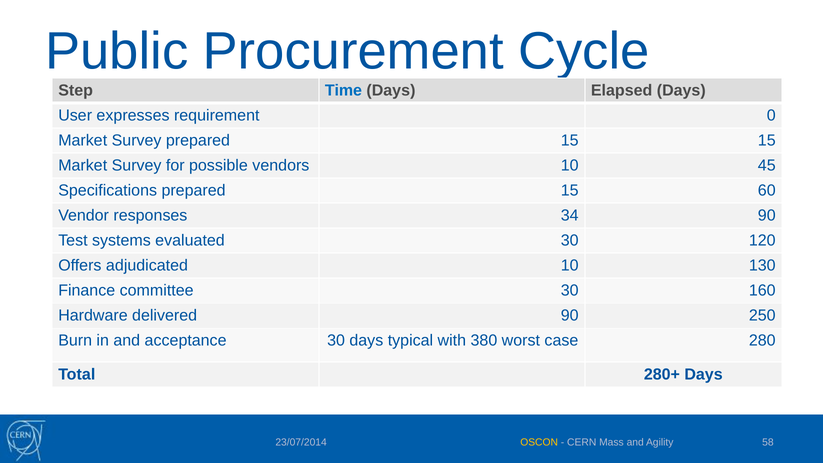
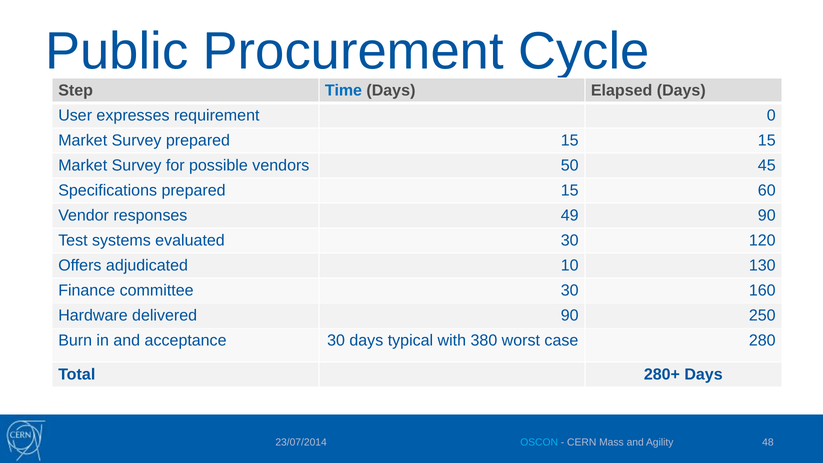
vendors 10: 10 -> 50
34: 34 -> 49
OSCON colour: yellow -> light blue
58: 58 -> 48
